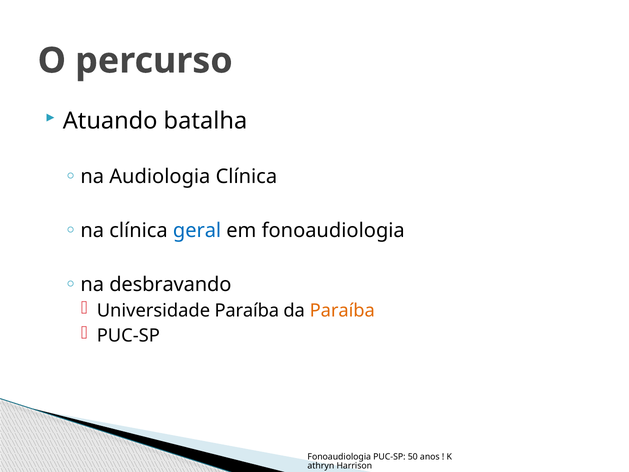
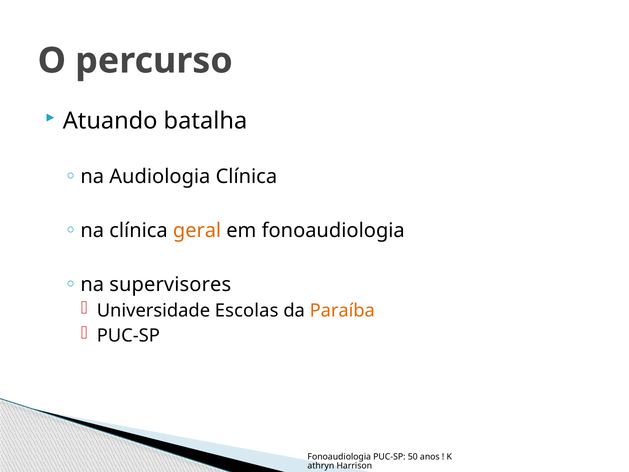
geral colour: blue -> orange
desbravando: desbravando -> supervisores
Universidade Paraíba: Paraíba -> Escolas
